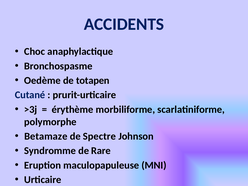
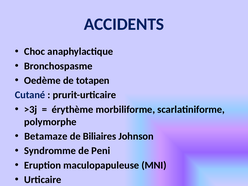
Spectre: Spectre -> Biliaires
Rare: Rare -> Peni
